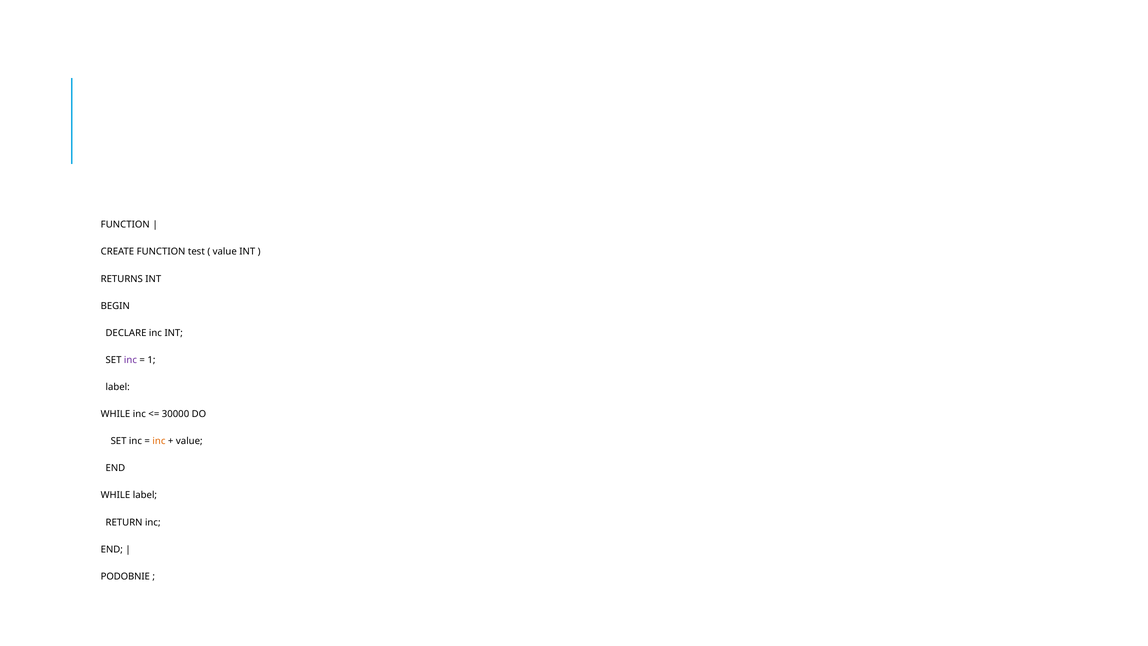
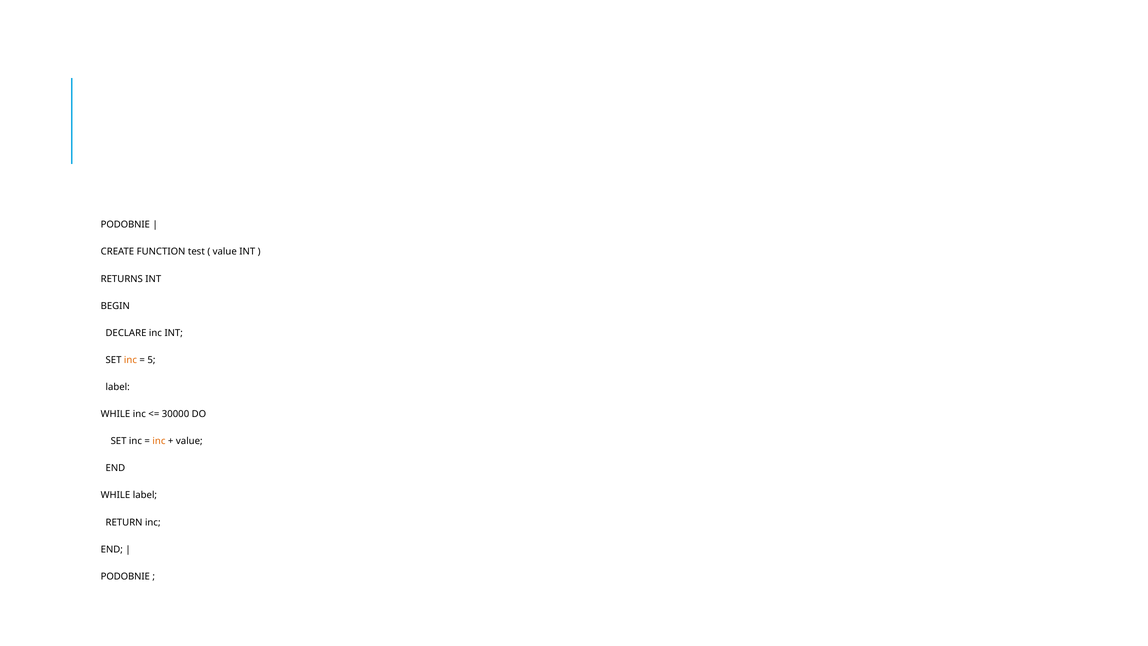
FUNCTION at (125, 225): FUNCTION -> PODOBNIE
inc at (130, 360) colour: purple -> orange
1: 1 -> 5
